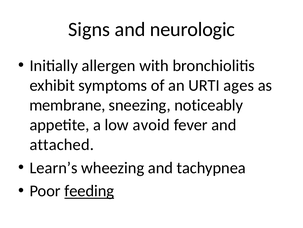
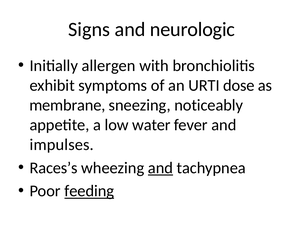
ages: ages -> dose
avoid: avoid -> water
attached: attached -> impulses
Learn’s: Learn’s -> Races’s
and at (160, 167) underline: none -> present
